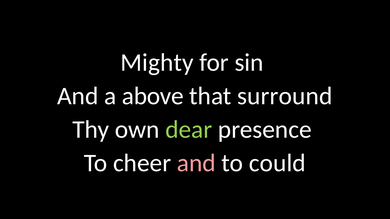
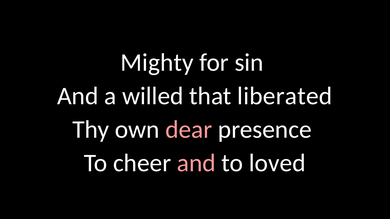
above: above -> willed
surround: surround -> liberated
dear colour: light green -> pink
could: could -> loved
